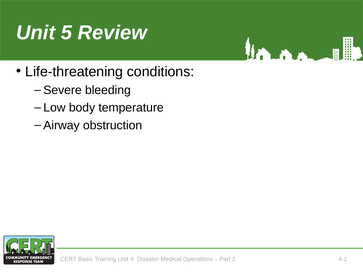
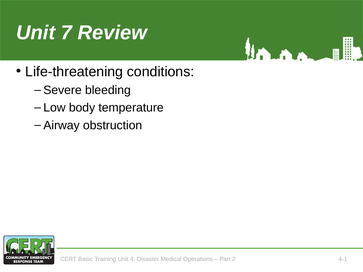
5: 5 -> 7
